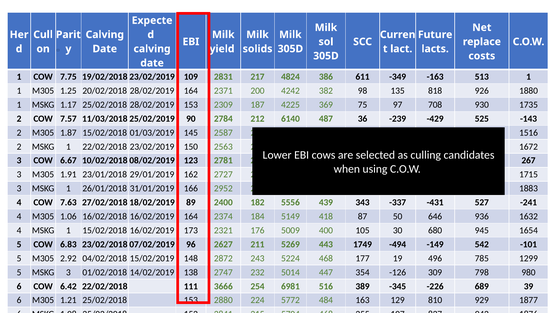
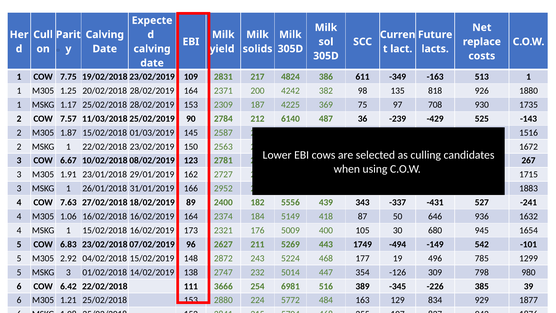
689: 689 -> 385
810: 810 -> 834
